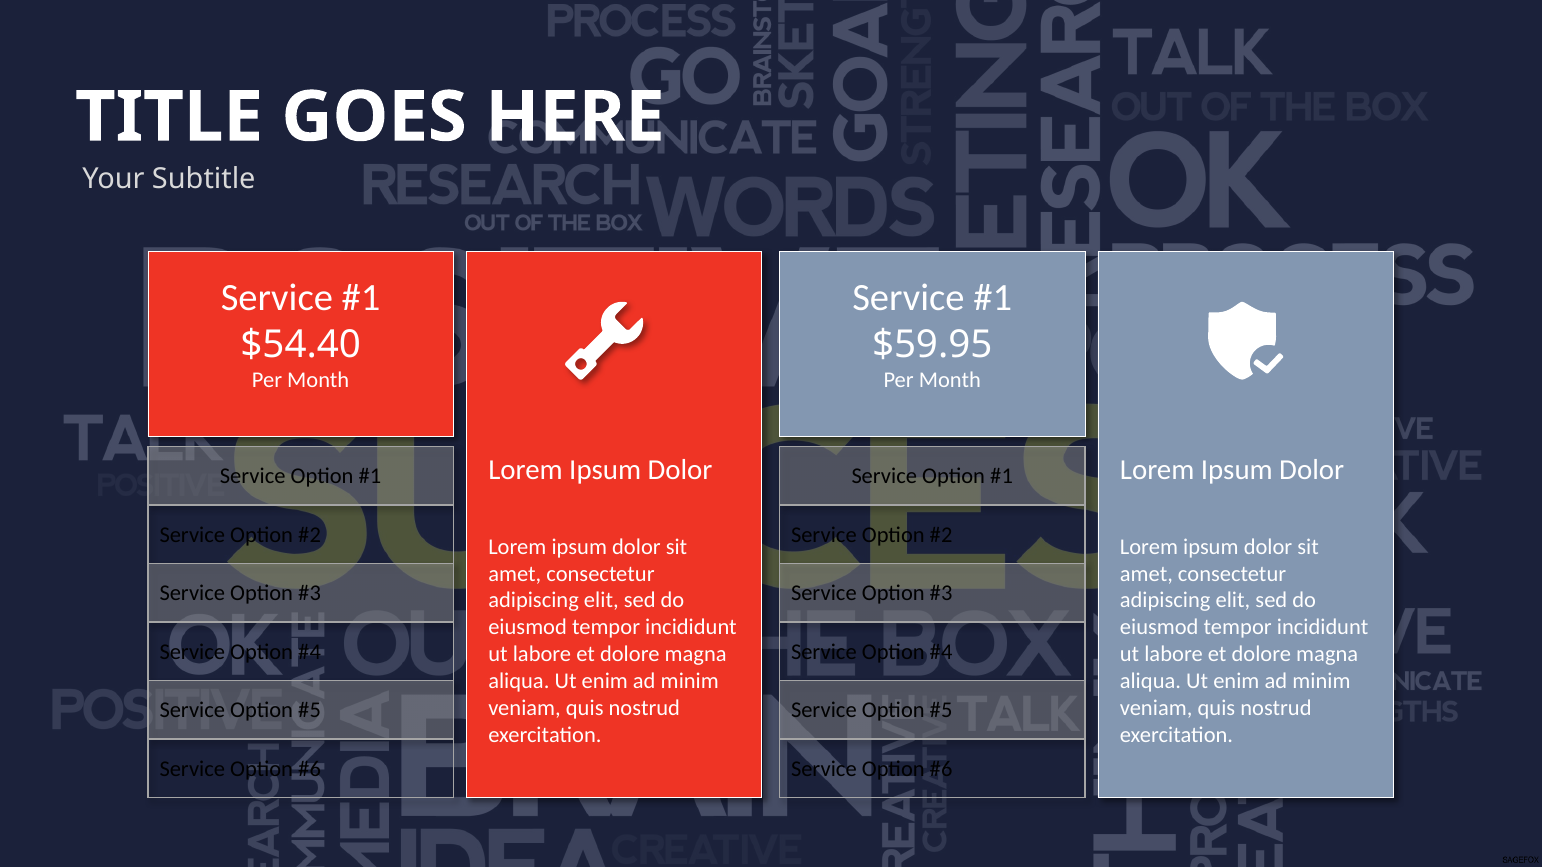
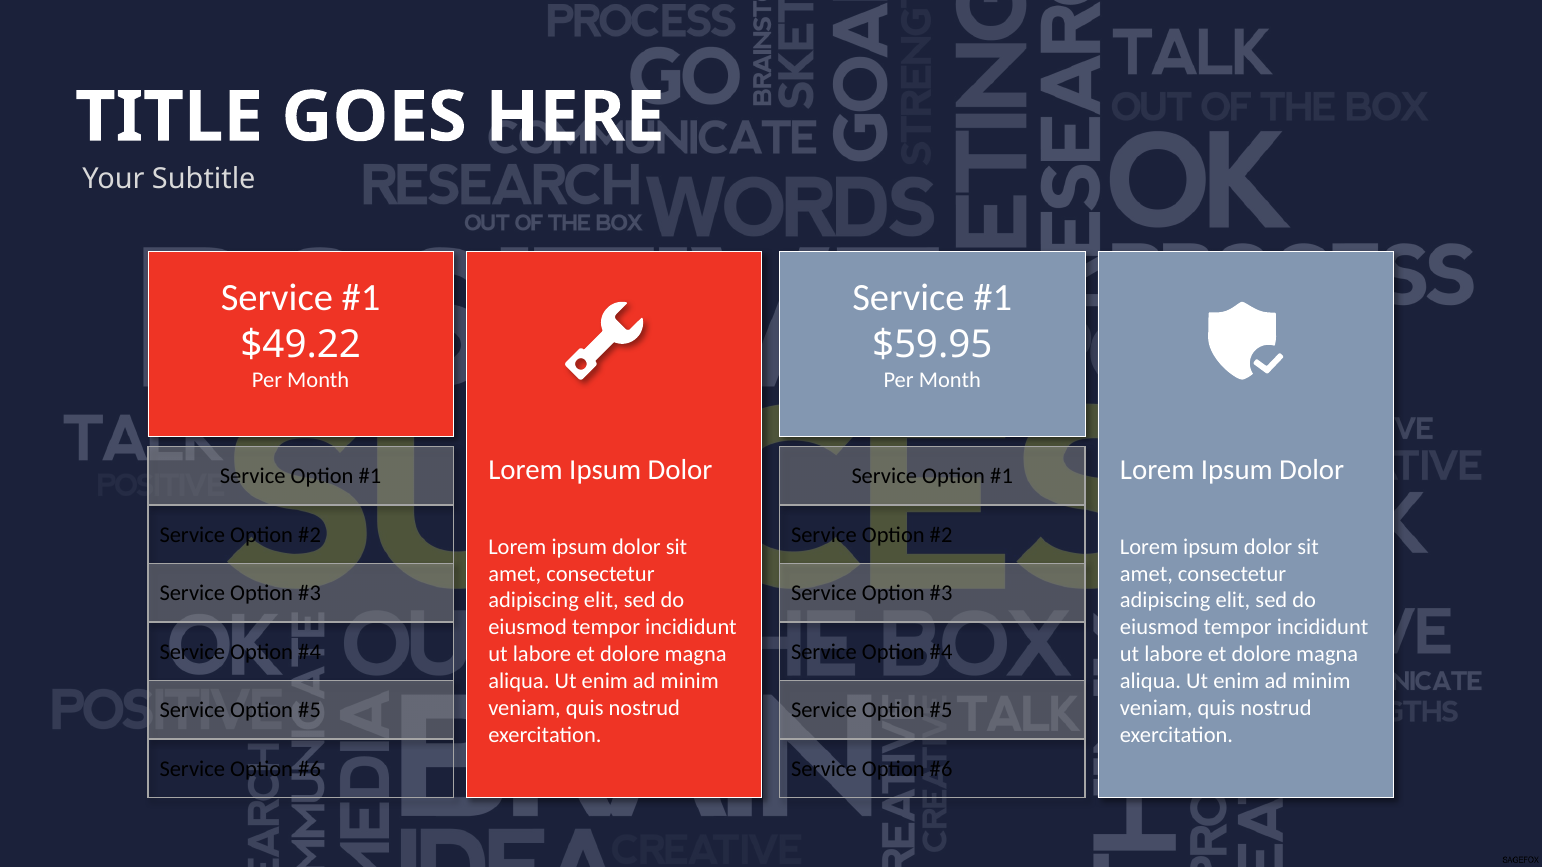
$54.40: $54.40 -> $49.22
